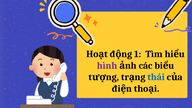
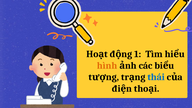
hình colour: purple -> orange
